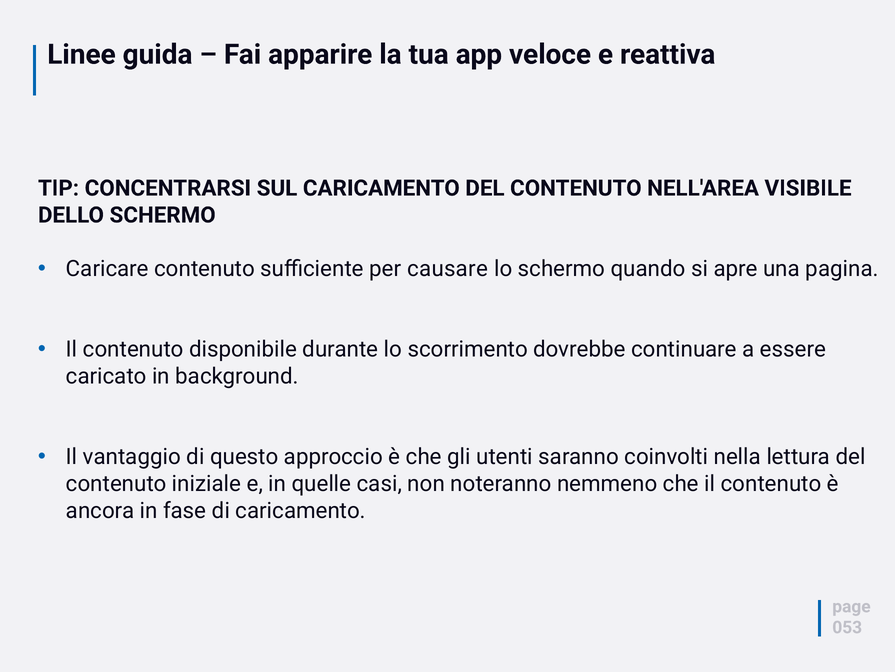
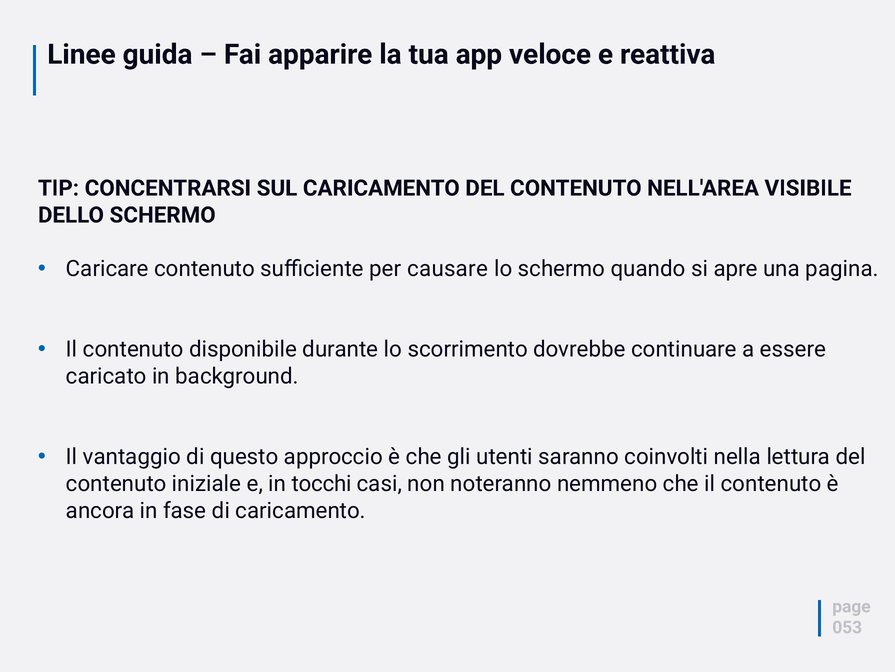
quelle: quelle -> tocchi
